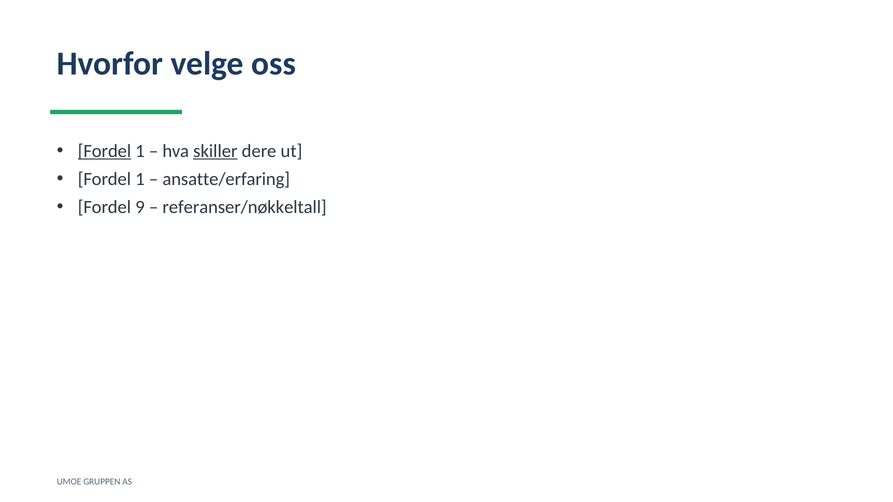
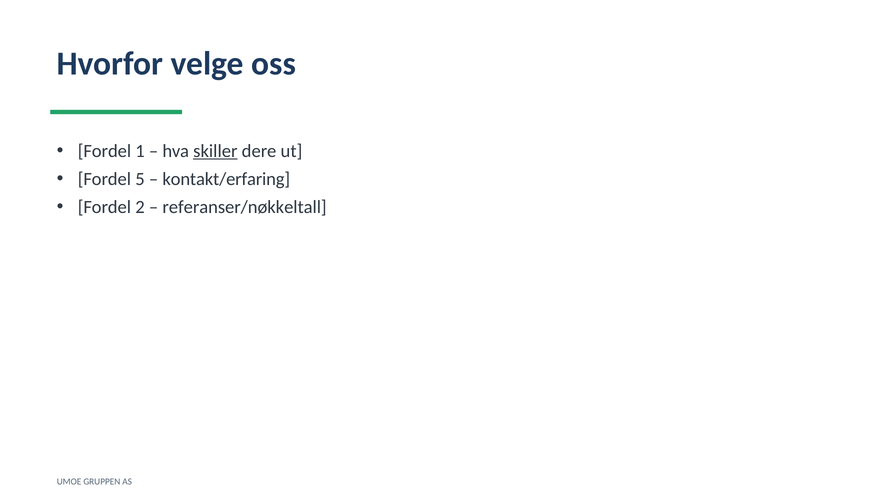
Fordel at (104, 151) underline: present -> none
1 at (140, 179): 1 -> 5
ansatte/erfaring: ansatte/erfaring -> kontakt/erfaring
9: 9 -> 2
